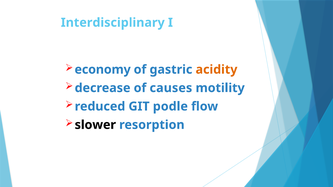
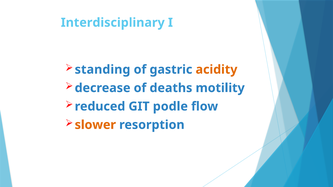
economy: economy -> standing
causes: causes -> deaths
slower colour: black -> orange
